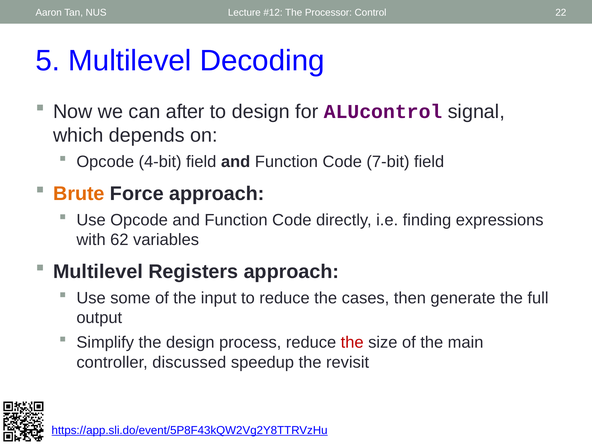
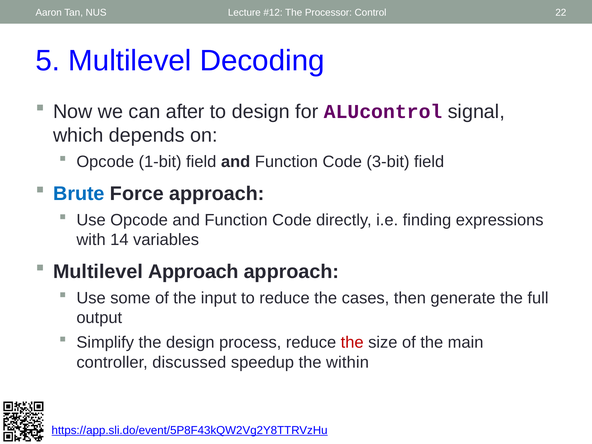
4-bit: 4-bit -> 1-bit
7-bit: 7-bit -> 3-bit
Brute colour: orange -> blue
62: 62 -> 14
Multilevel Registers: Registers -> Approach
revisit: revisit -> within
